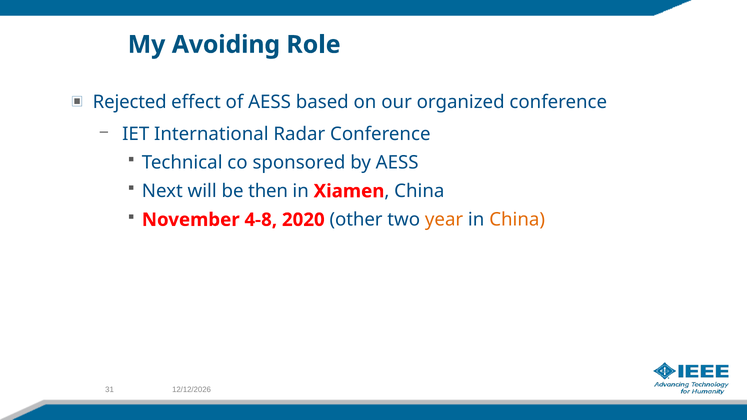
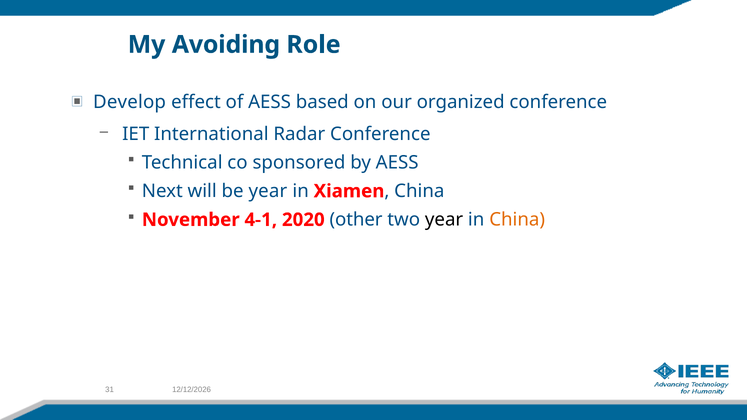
Rejected: Rejected -> Develop
be then: then -> year
4-8: 4-8 -> 4-1
year at (444, 220) colour: orange -> black
